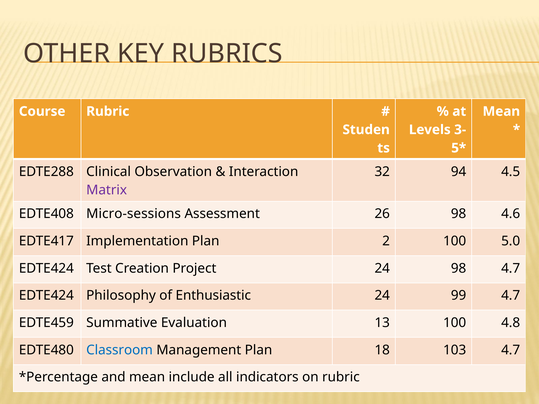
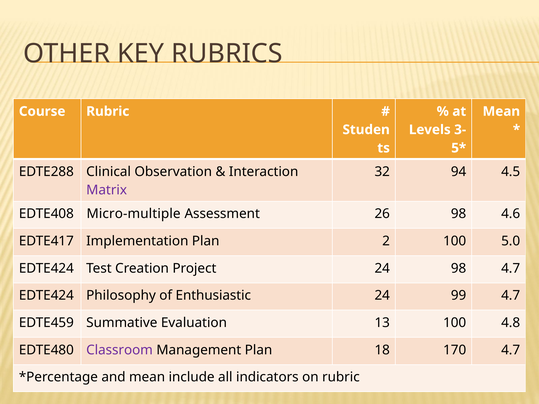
Micro-sessions: Micro-sessions -> Micro-multiple
Classroom colour: blue -> purple
103: 103 -> 170
